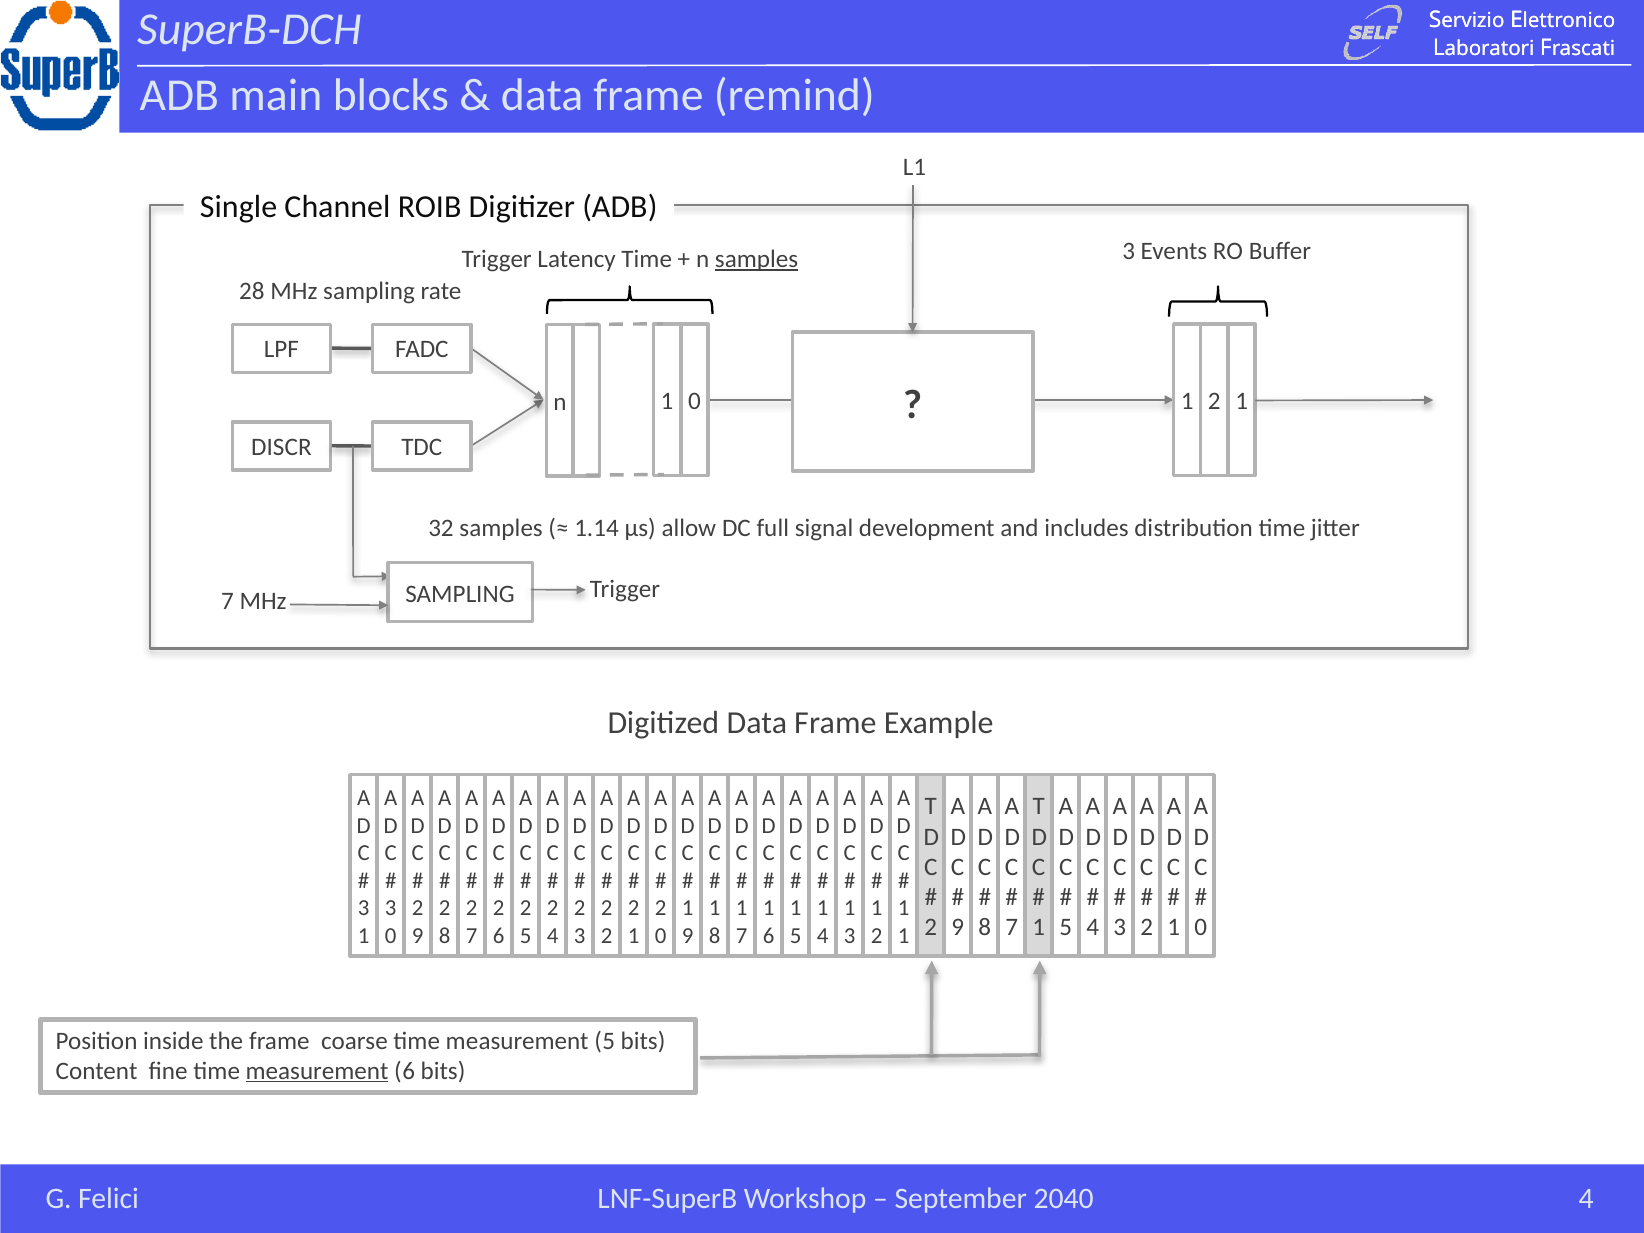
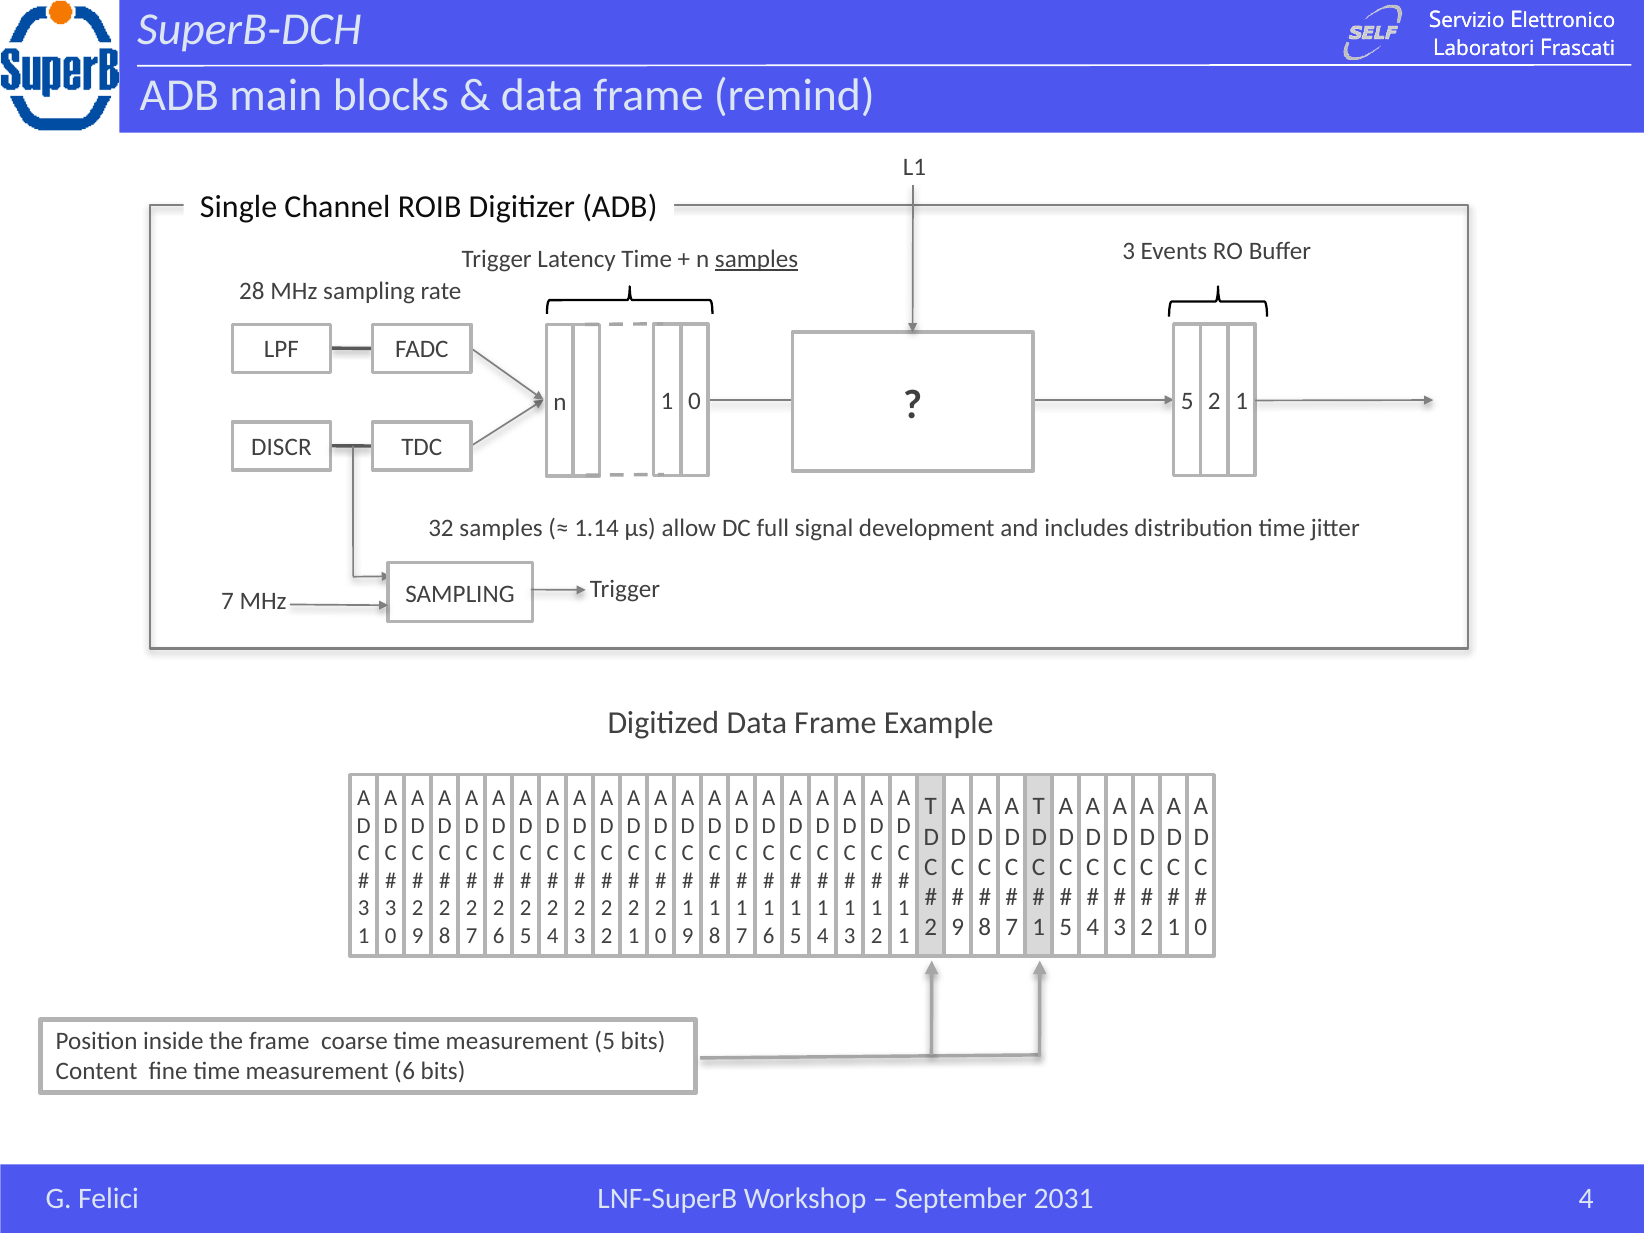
1 at (1187, 402): 1 -> 5
measurement at (317, 1071) underline: present -> none
2040: 2040 -> 2031
